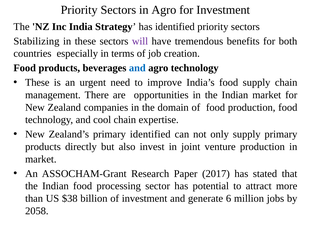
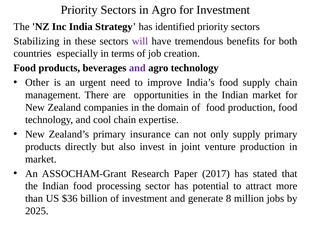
and at (137, 68) colour: blue -> purple
These at (37, 83): These -> Other
primary identified: identified -> insurance
$38: $38 -> $36
6: 6 -> 8
2058: 2058 -> 2025
